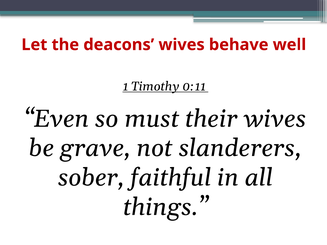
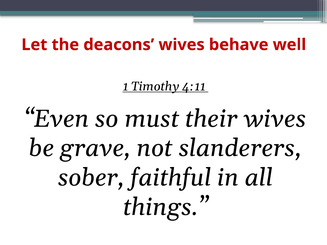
0:11: 0:11 -> 4:11
